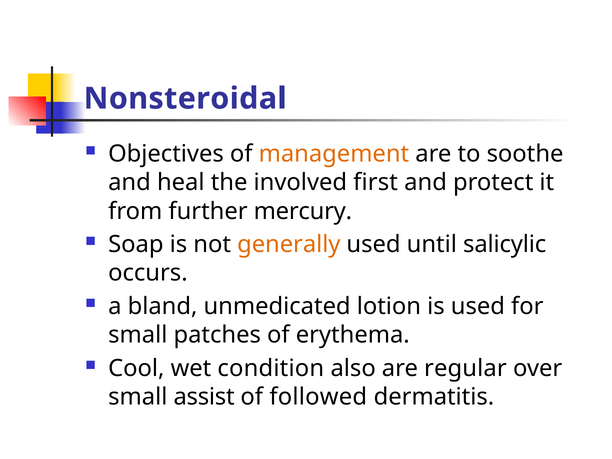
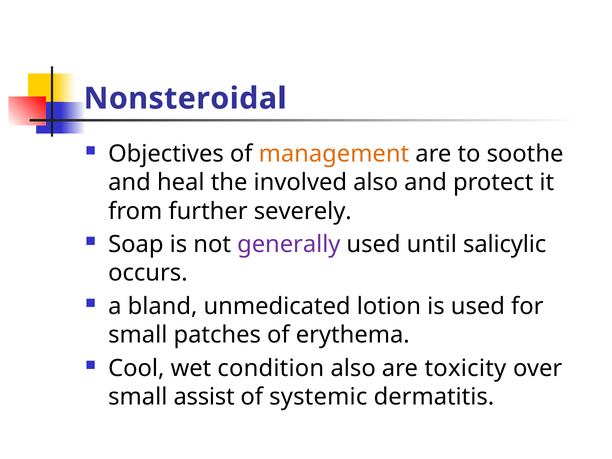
involved first: first -> also
mercury: mercury -> severely
generally colour: orange -> purple
regular: regular -> toxicity
followed: followed -> systemic
